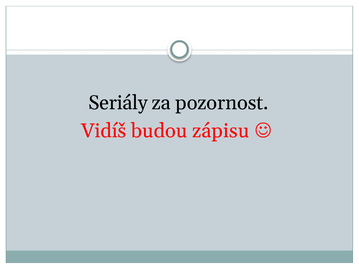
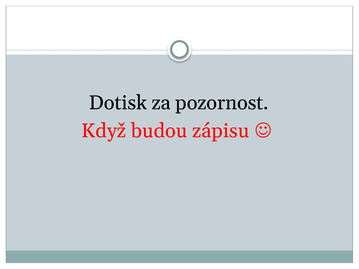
Seriály: Seriály -> Dotisk
Vidíš: Vidíš -> Když
